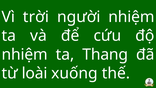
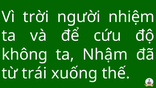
nhiệm at (25, 54): nhiệm -> không
Thang: Thang -> Nhậm
loài: loài -> trái
